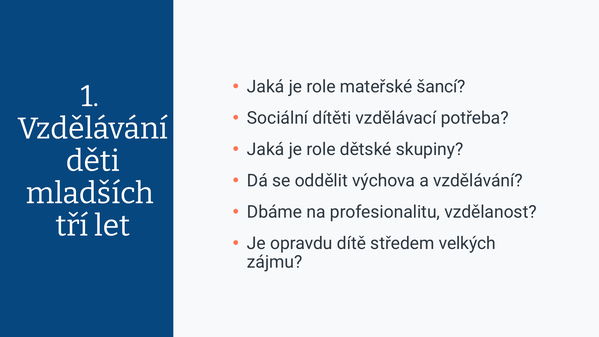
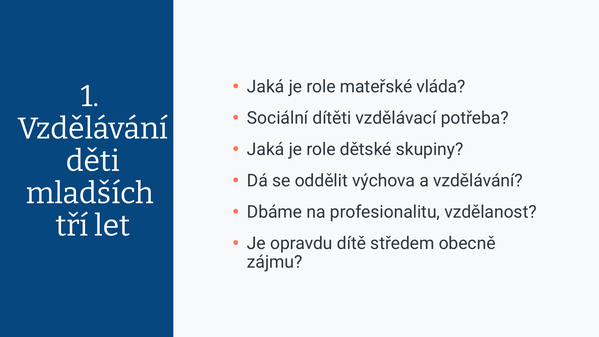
šancí: šancí -> vláda
velkých: velkých -> obecně
